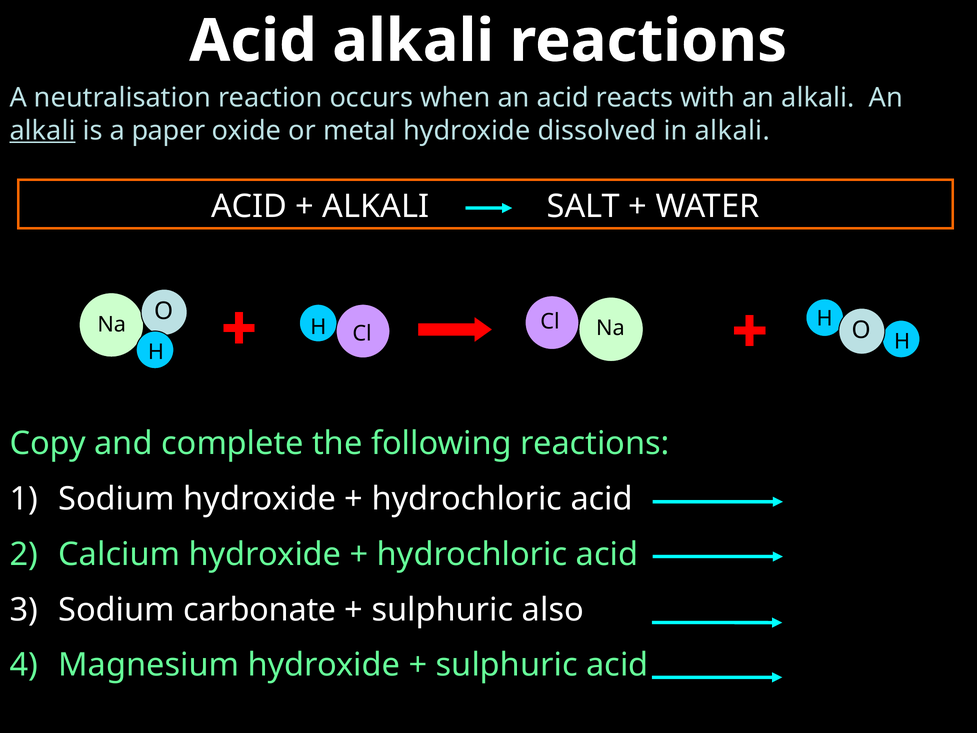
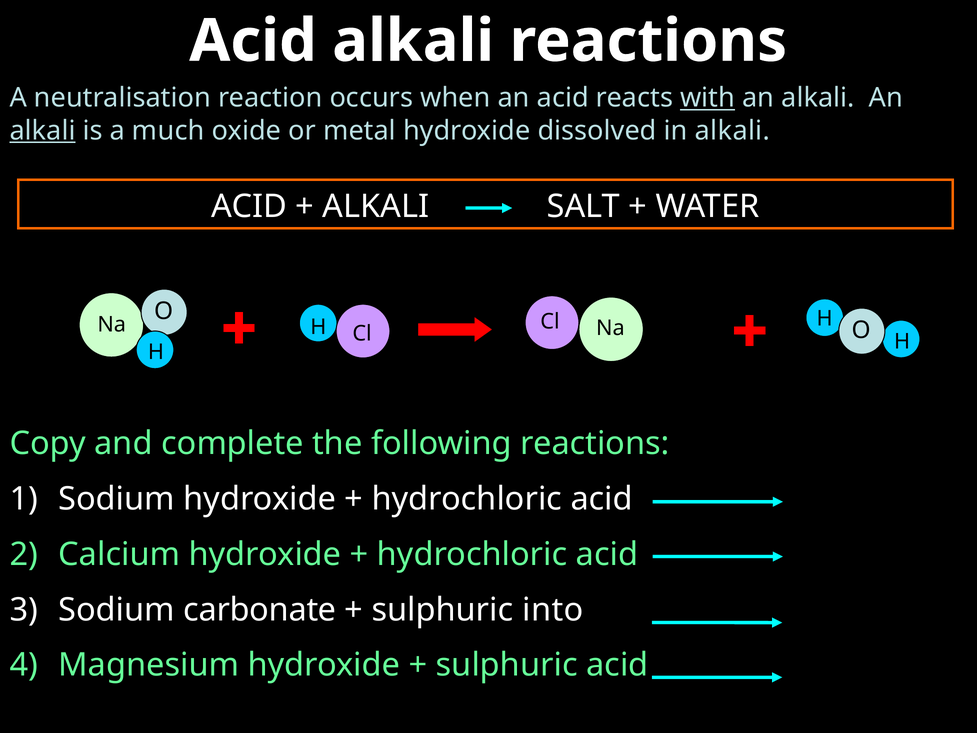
with underline: none -> present
paper: paper -> much
also: also -> into
